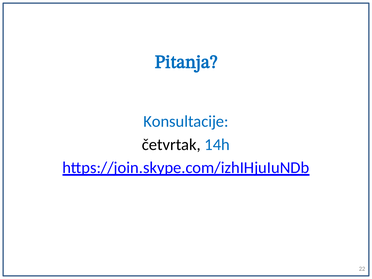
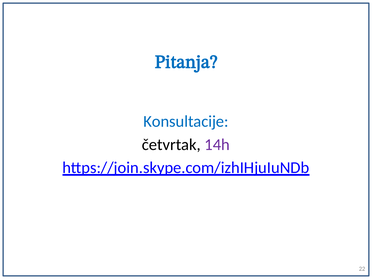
14h colour: blue -> purple
